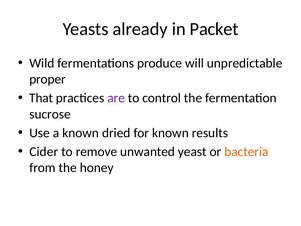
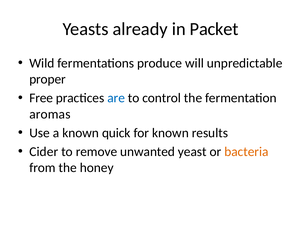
That: That -> Free
are colour: purple -> blue
sucrose: sucrose -> aromas
dried: dried -> quick
